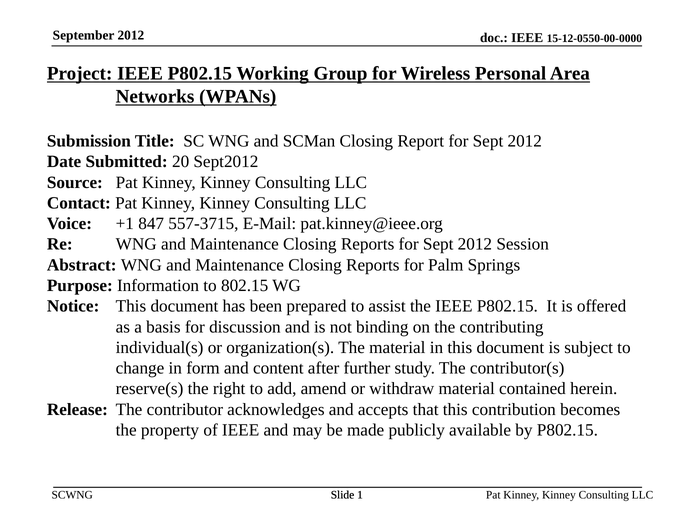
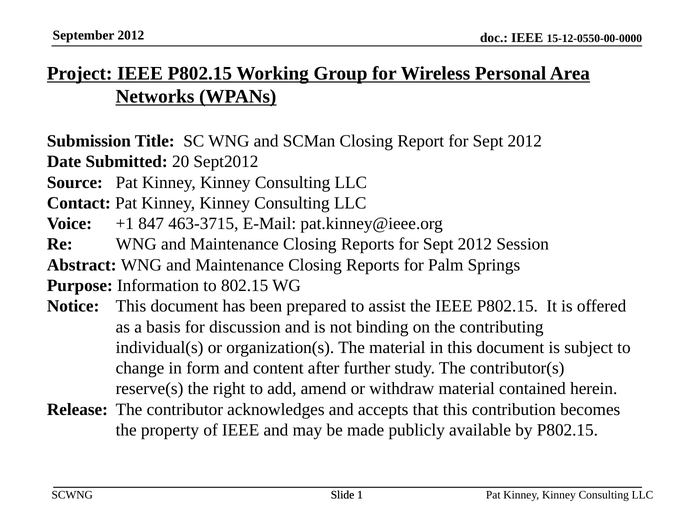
557-3715: 557-3715 -> 463-3715
